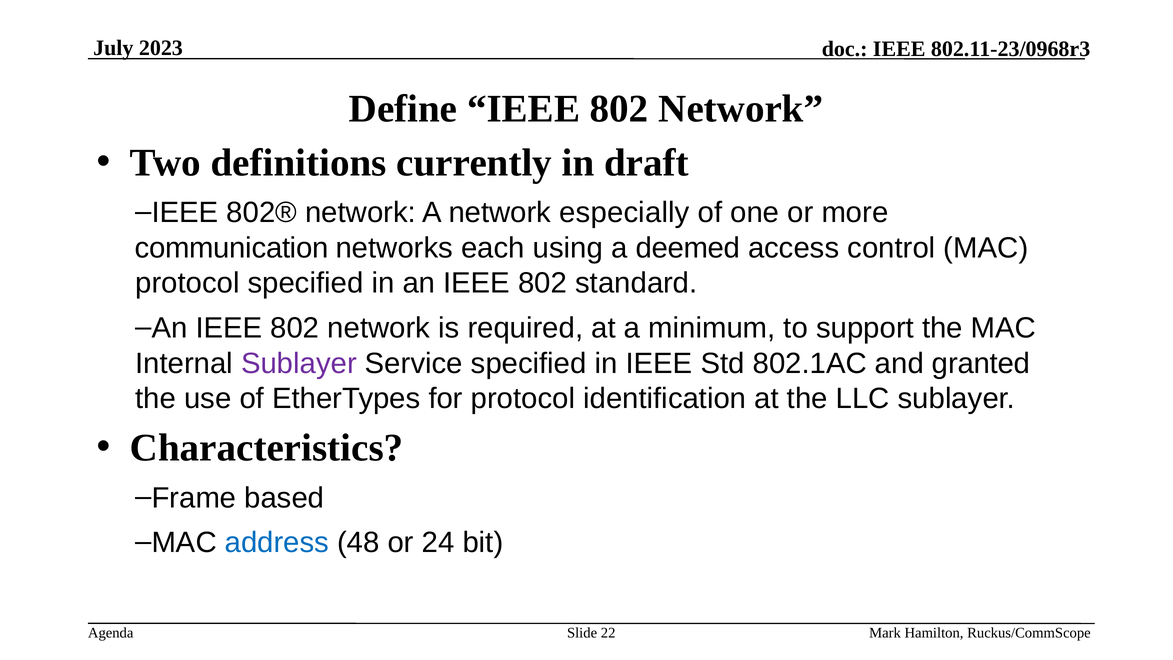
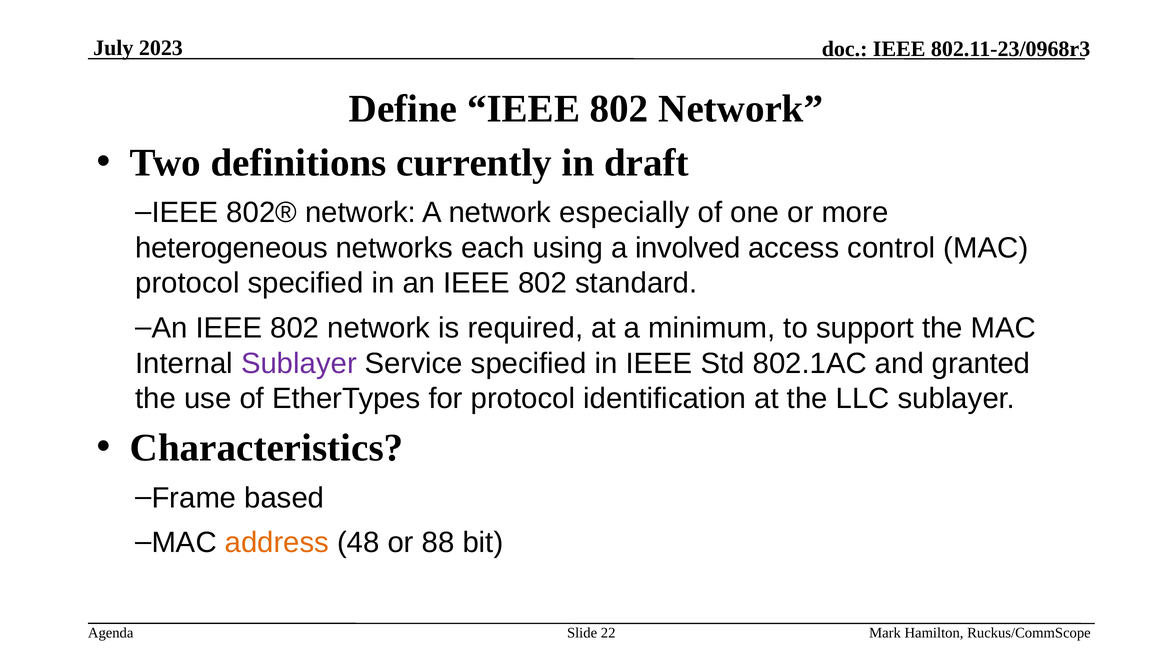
communication: communication -> heterogeneous
deemed: deemed -> involved
address colour: blue -> orange
24: 24 -> 88
